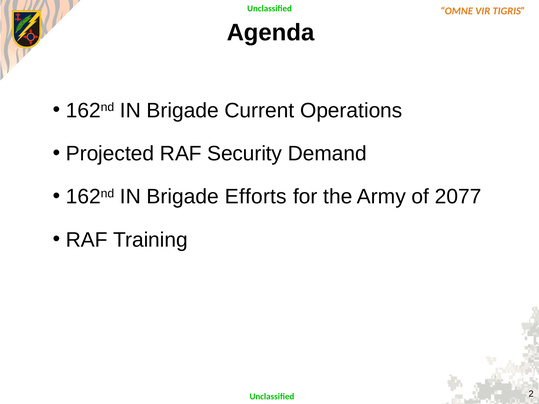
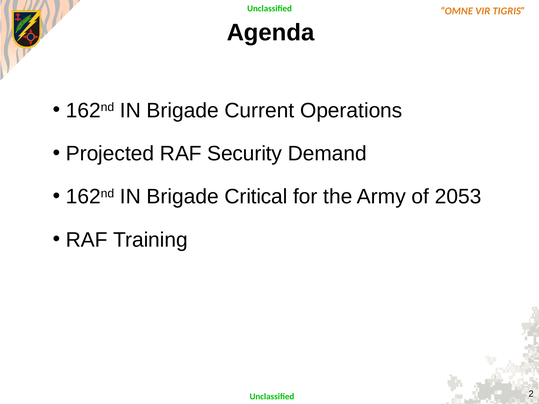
Efforts: Efforts -> Critical
2077: 2077 -> 2053
